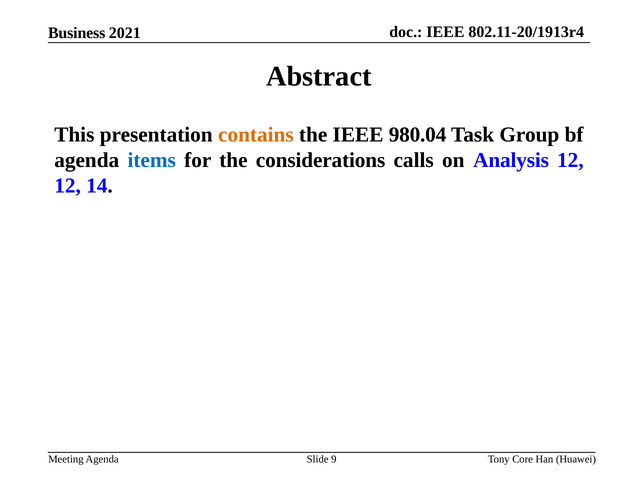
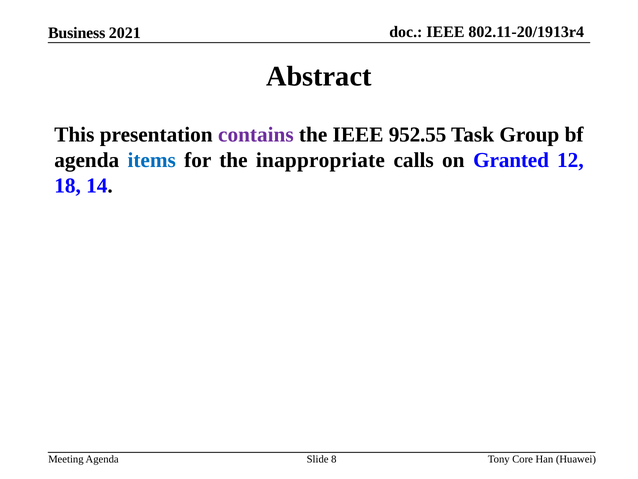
contains colour: orange -> purple
980.04: 980.04 -> 952.55
considerations: considerations -> inappropriate
Analysis: Analysis -> Granted
12 at (68, 185): 12 -> 18
9: 9 -> 8
